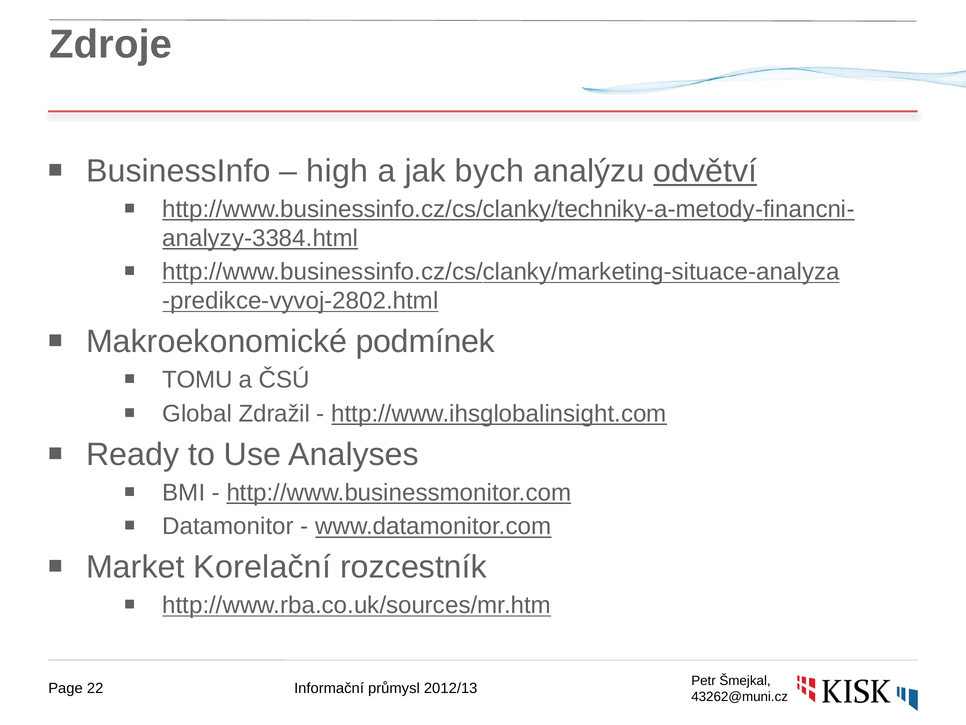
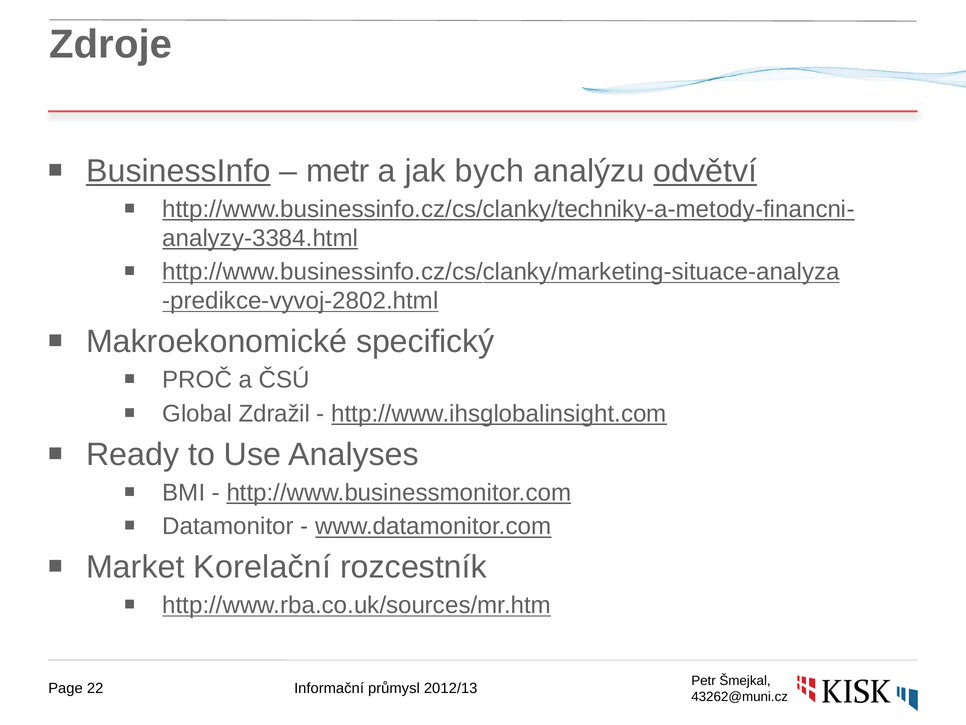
BusinessInfo underline: none -> present
high: high -> metr
podmínek: podmínek -> specifický
TOMU: TOMU -> PROČ
